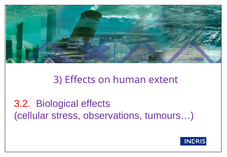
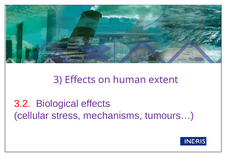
observations: observations -> mechanisms
